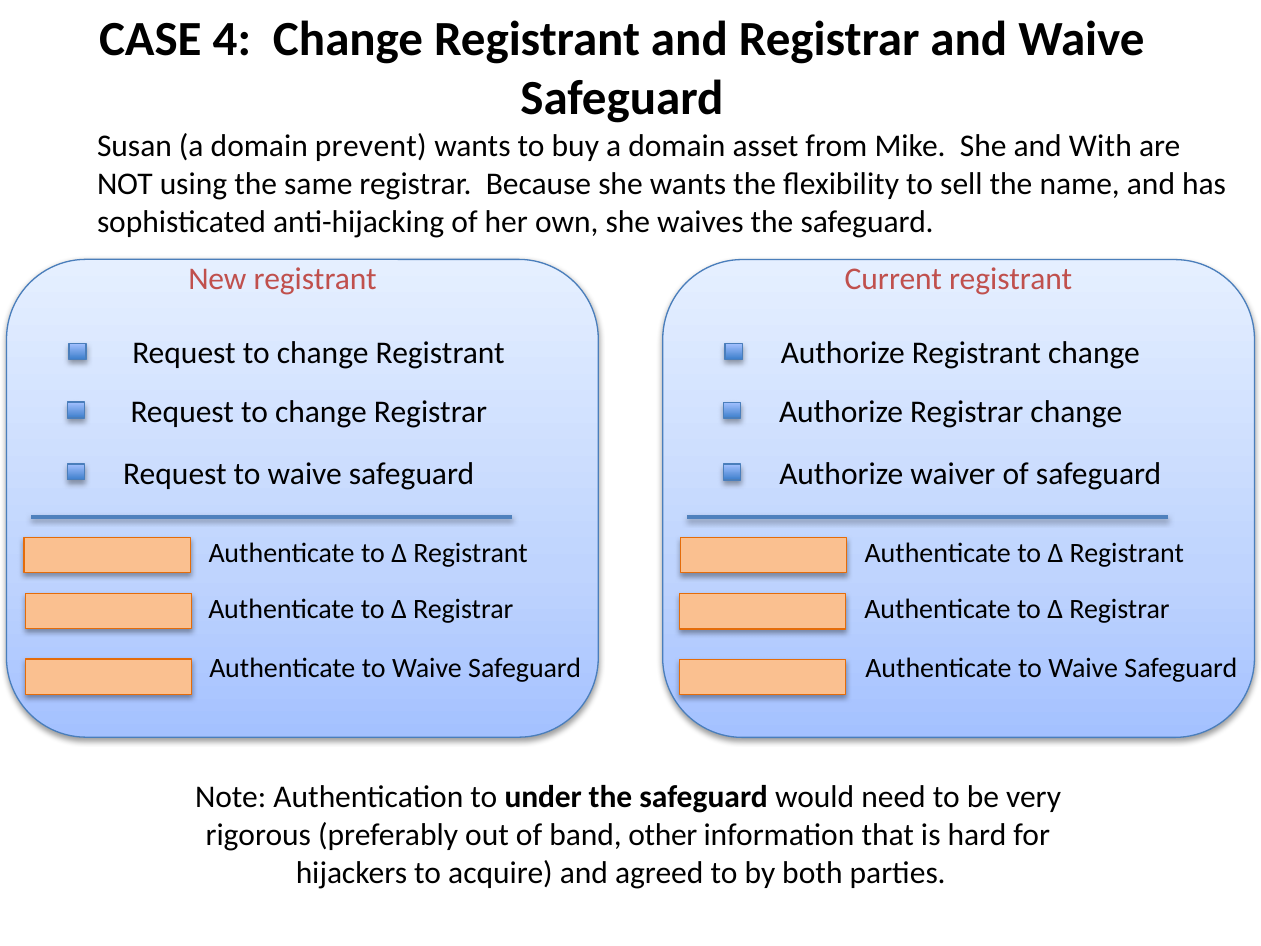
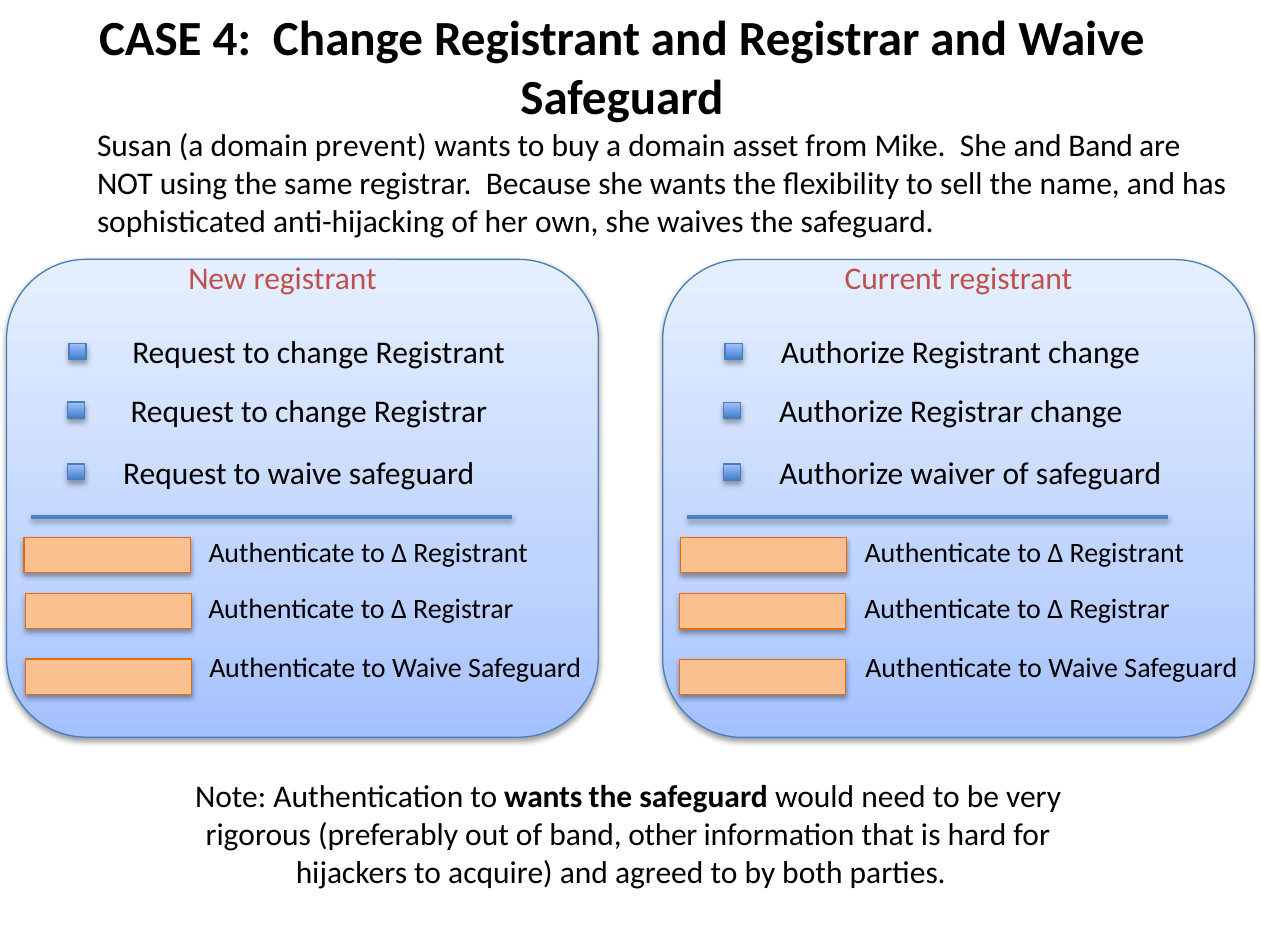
and With: With -> Band
to under: under -> wants
